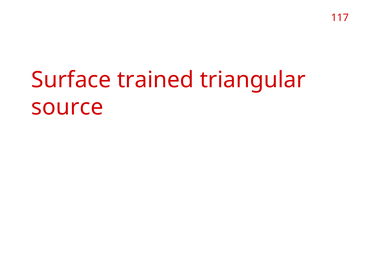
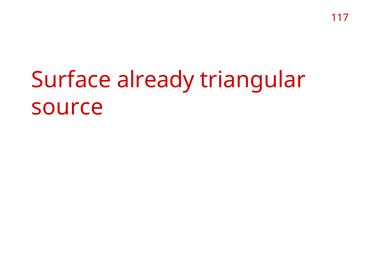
trained: trained -> already
